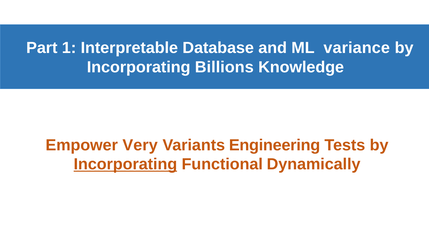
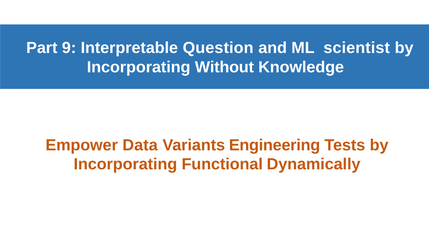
1: 1 -> 9
Database: Database -> Question
variance: variance -> scientist
Billions: Billions -> Without
Very: Very -> Data
Incorporating at (125, 165) underline: present -> none
